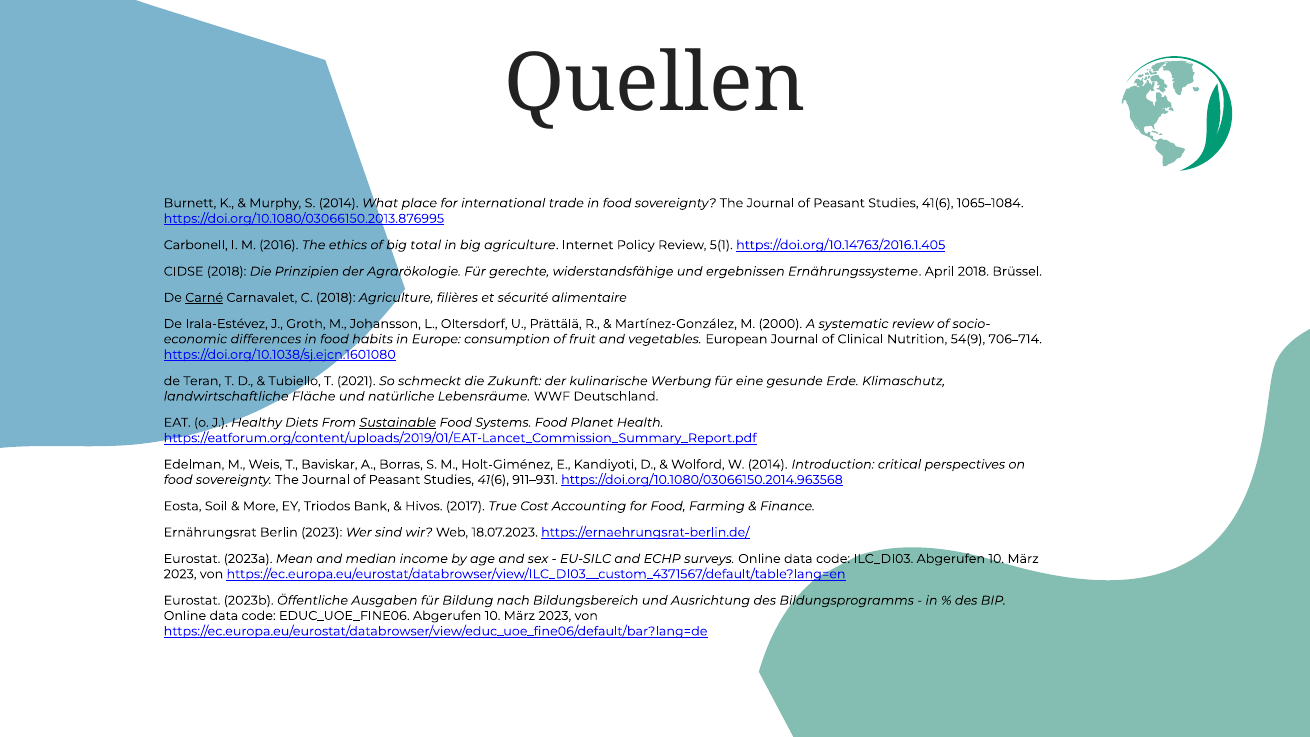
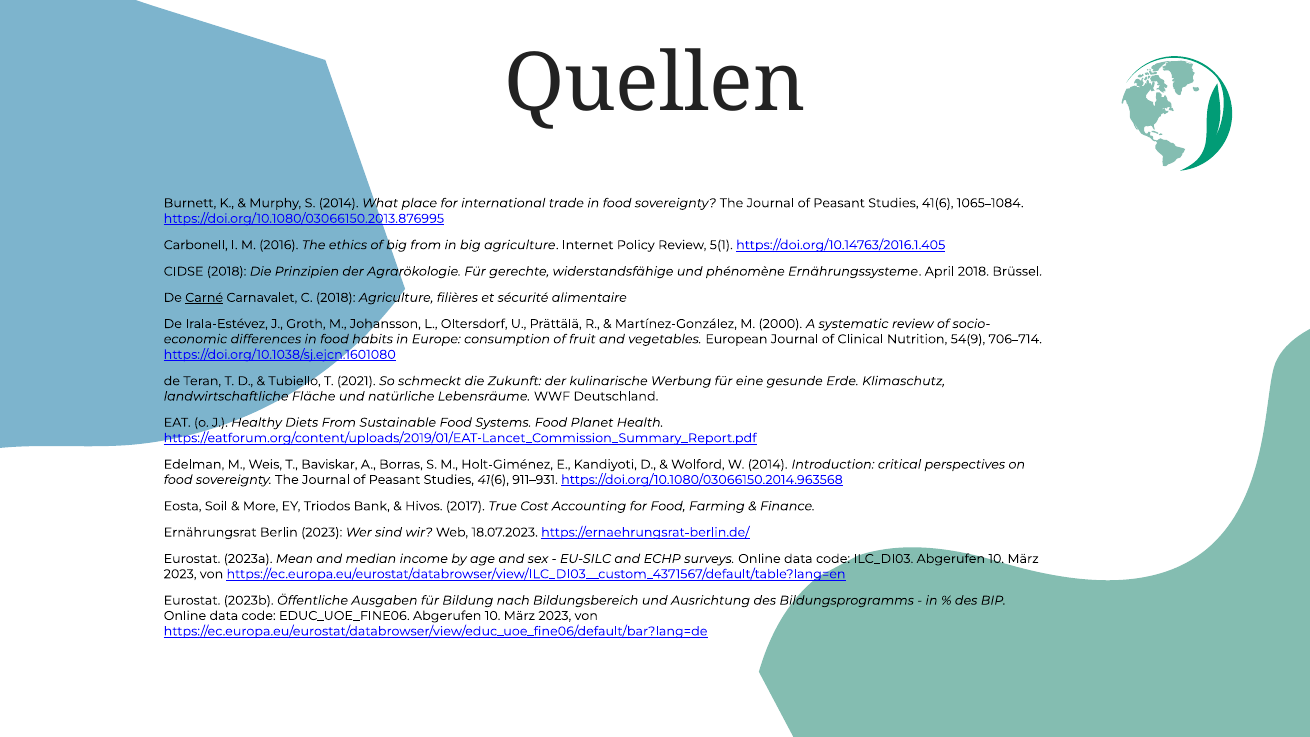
big total: total -> from
ergebnissen: ergebnissen -> phénomène
Sustainable underline: present -> none
